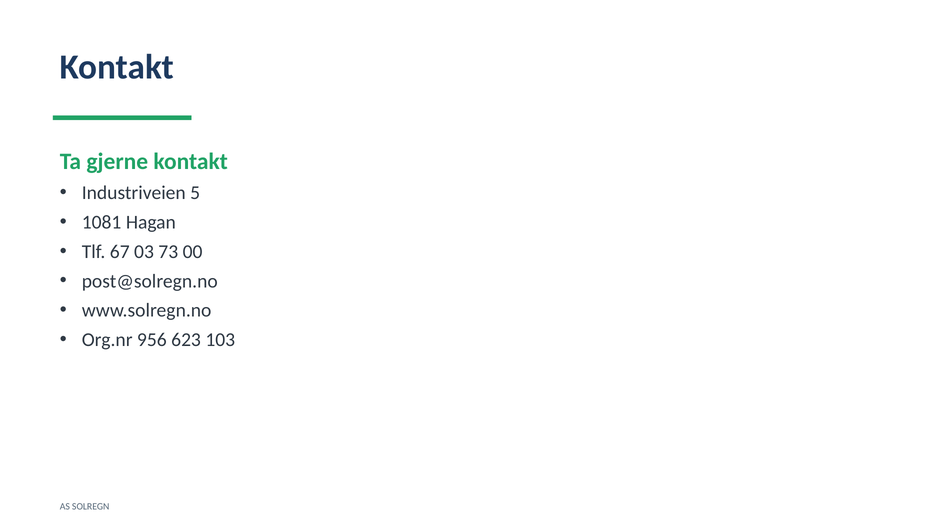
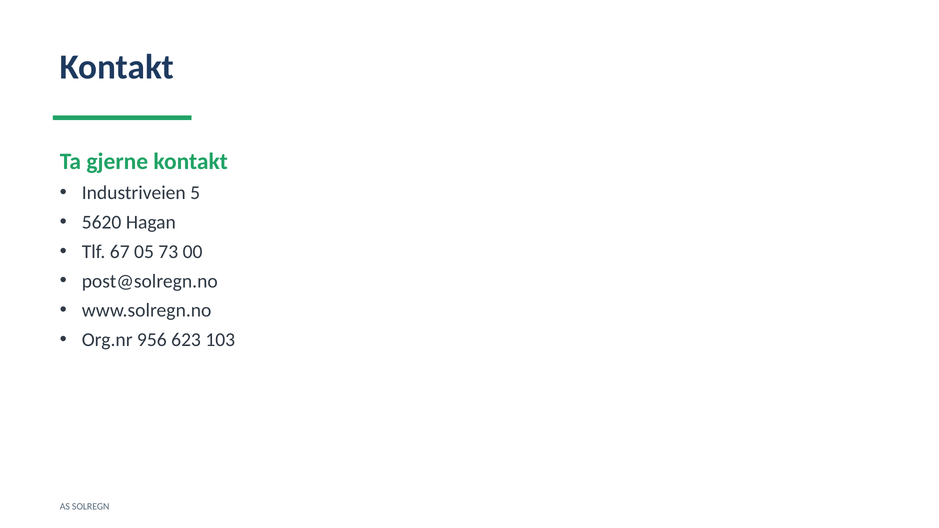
1081: 1081 -> 5620
03: 03 -> 05
